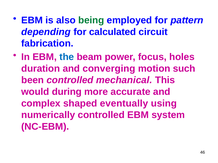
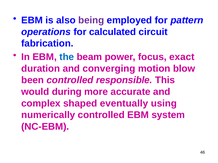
being colour: green -> purple
depending: depending -> operations
holes: holes -> exact
such: such -> blow
mechanical: mechanical -> responsible
